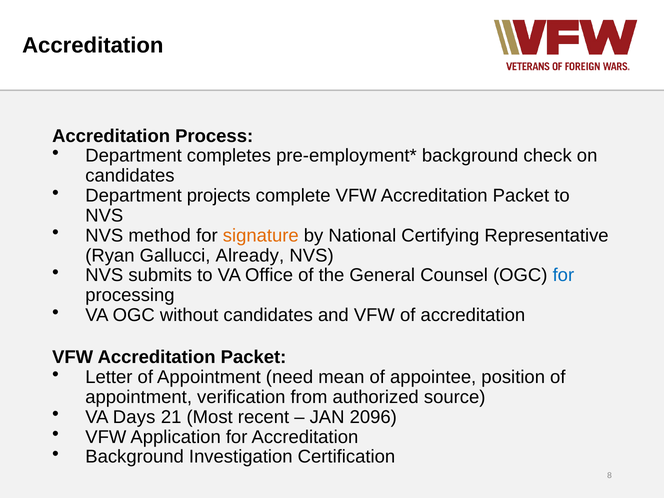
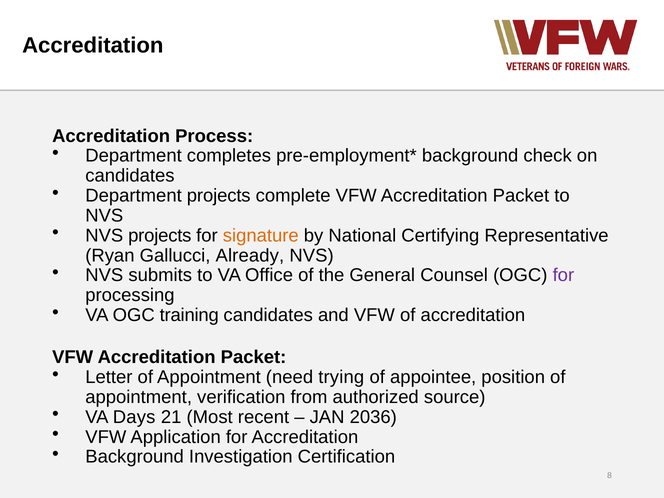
NVS method: method -> projects
for at (563, 275) colour: blue -> purple
without: without -> training
mean: mean -> trying
2096: 2096 -> 2036
